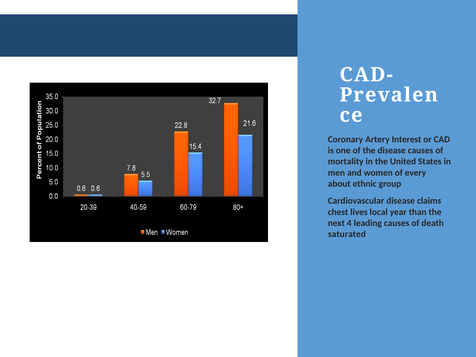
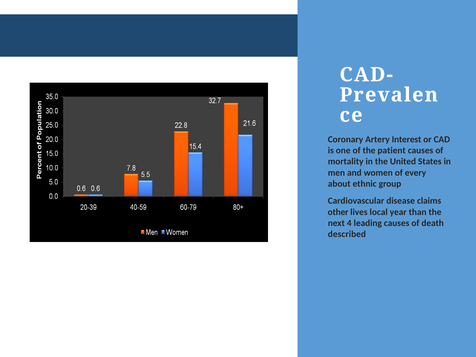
the disease: disease -> patient
chest: chest -> other
saturated: saturated -> described
